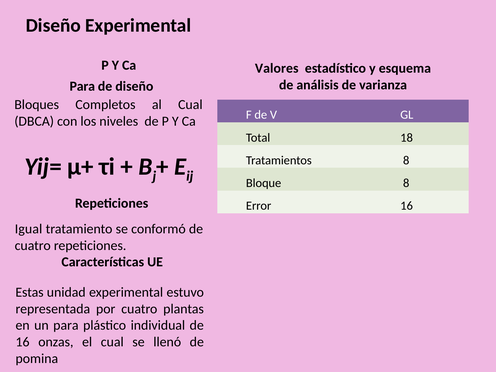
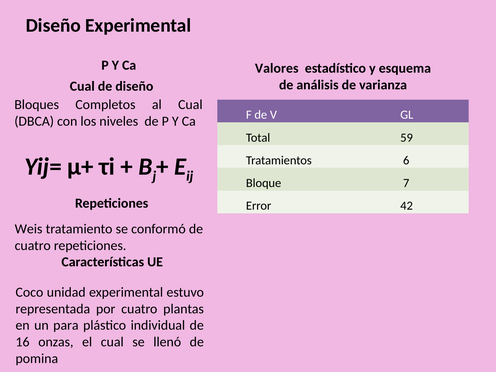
Para at (82, 86): Para -> Cual
18: 18 -> 59
Tratamientos 8: 8 -> 6
Bloque 8: 8 -> 7
Error 16: 16 -> 42
Igual: Igual -> Weis
Estas: Estas -> Coco
